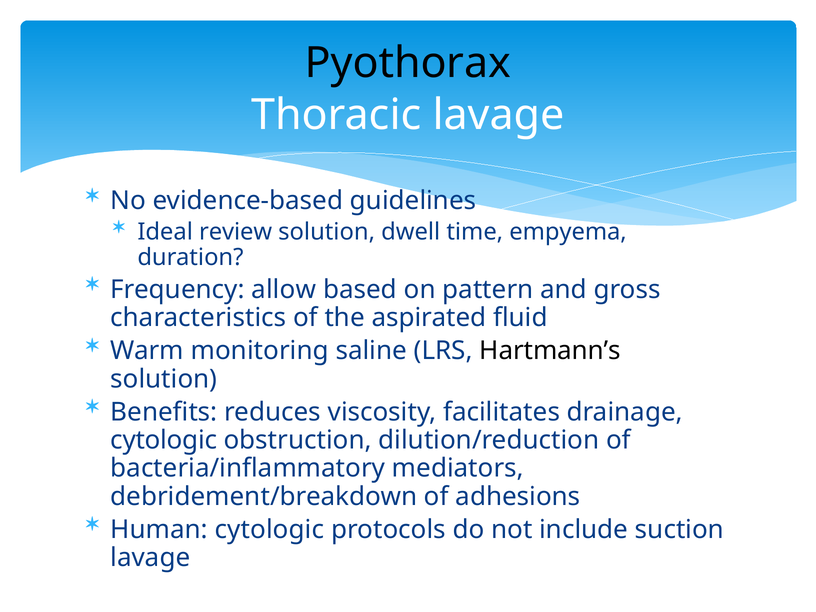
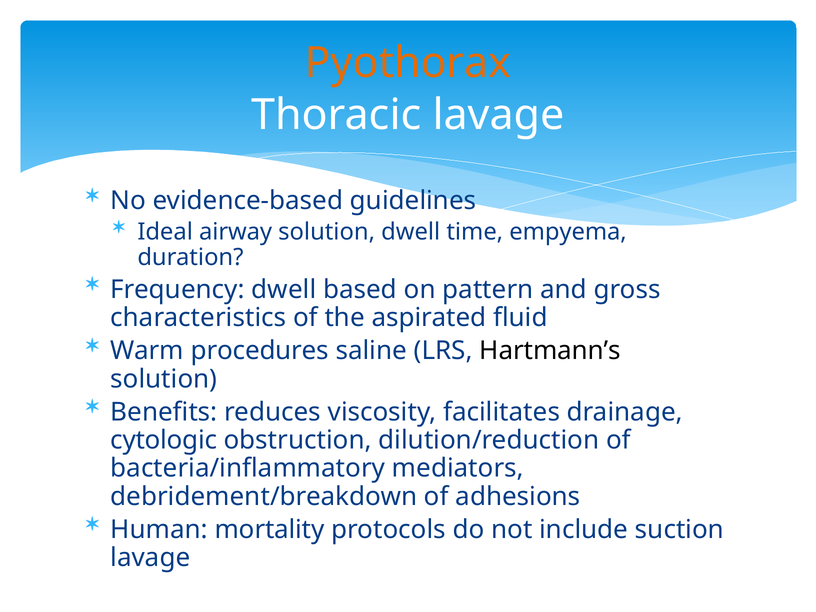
Pyothorax colour: black -> orange
review: review -> airway
Frequency allow: allow -> dwell
monitoring: monitoring -> procedures
Human cytologic: cytologic -> mortality
